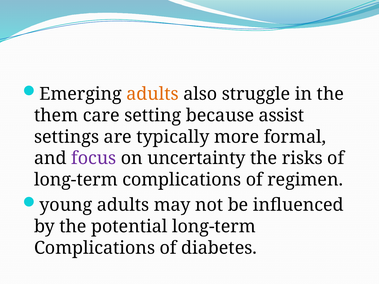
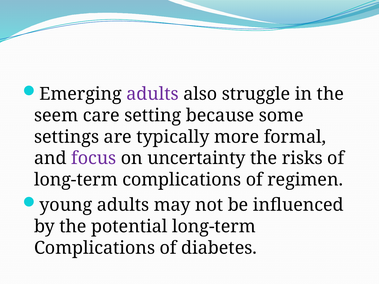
adults at (153, 94) colour: orange -> purple
them: them -> seem
assist: assist -> some
